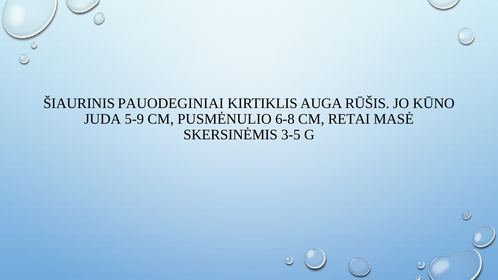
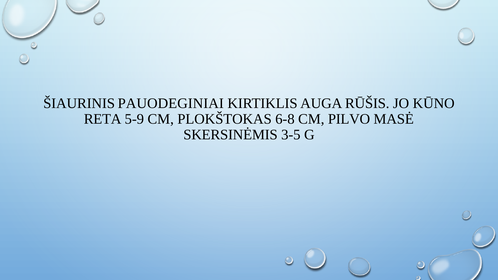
JUDA: JUDA -> RETA
PUSMĖNULIO: PUSMĖNULIO -> PLOKŠTOKAS
RETAI: RETAI -> PILVO
